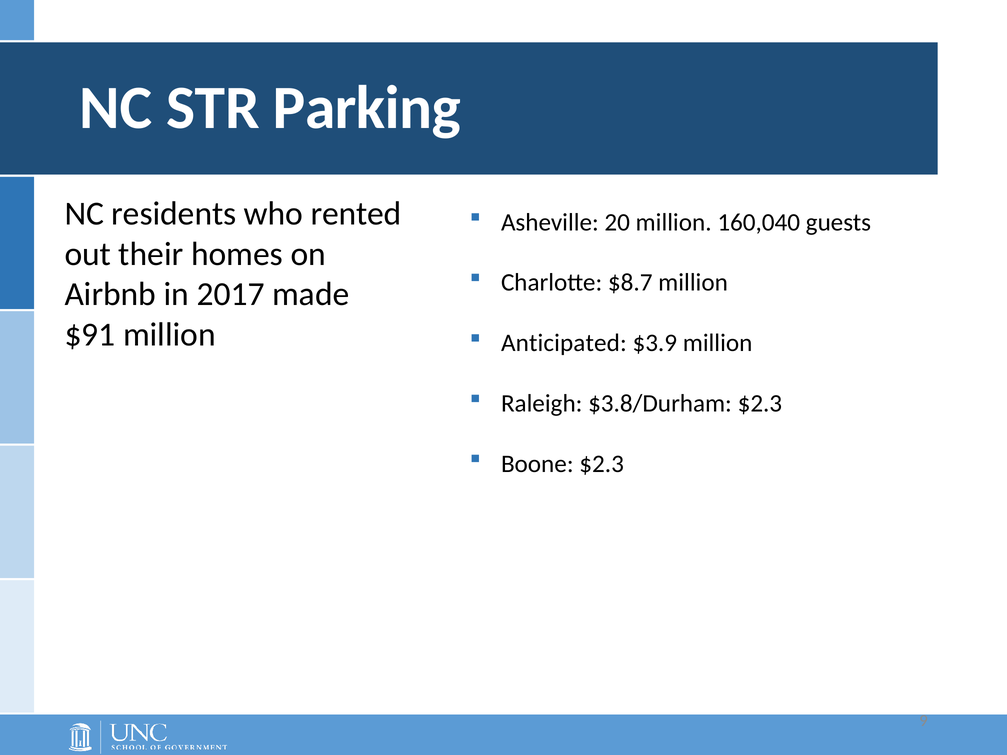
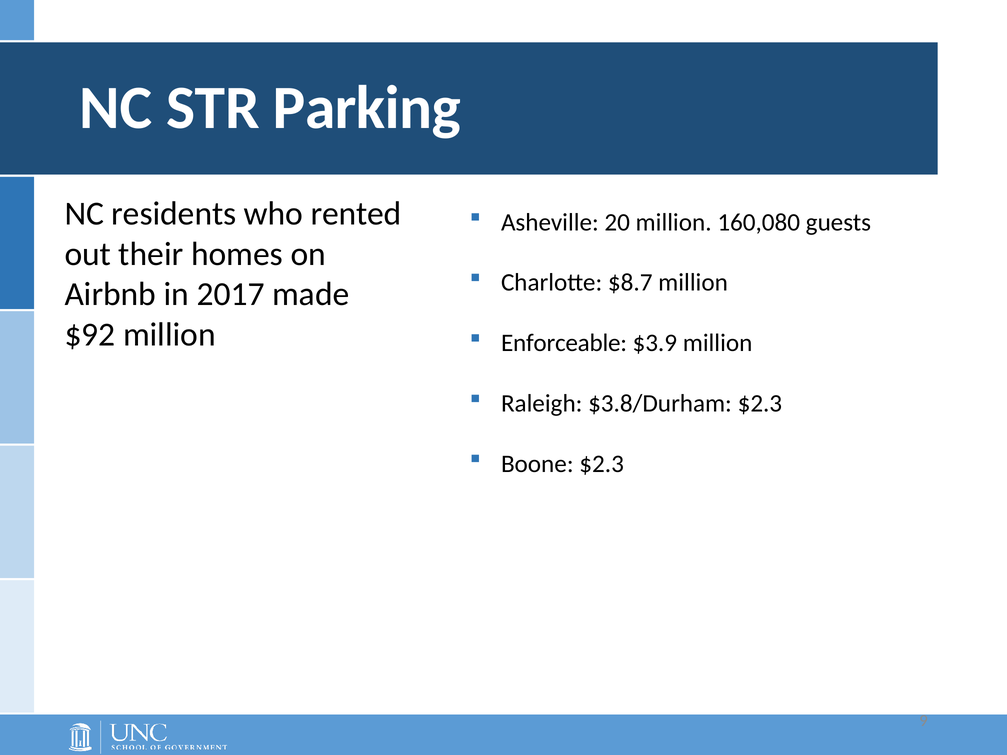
160,040: 160,040 -> 160,080
$91: $91 -> $92
Anticipated: Anticipated -> Enforceable
